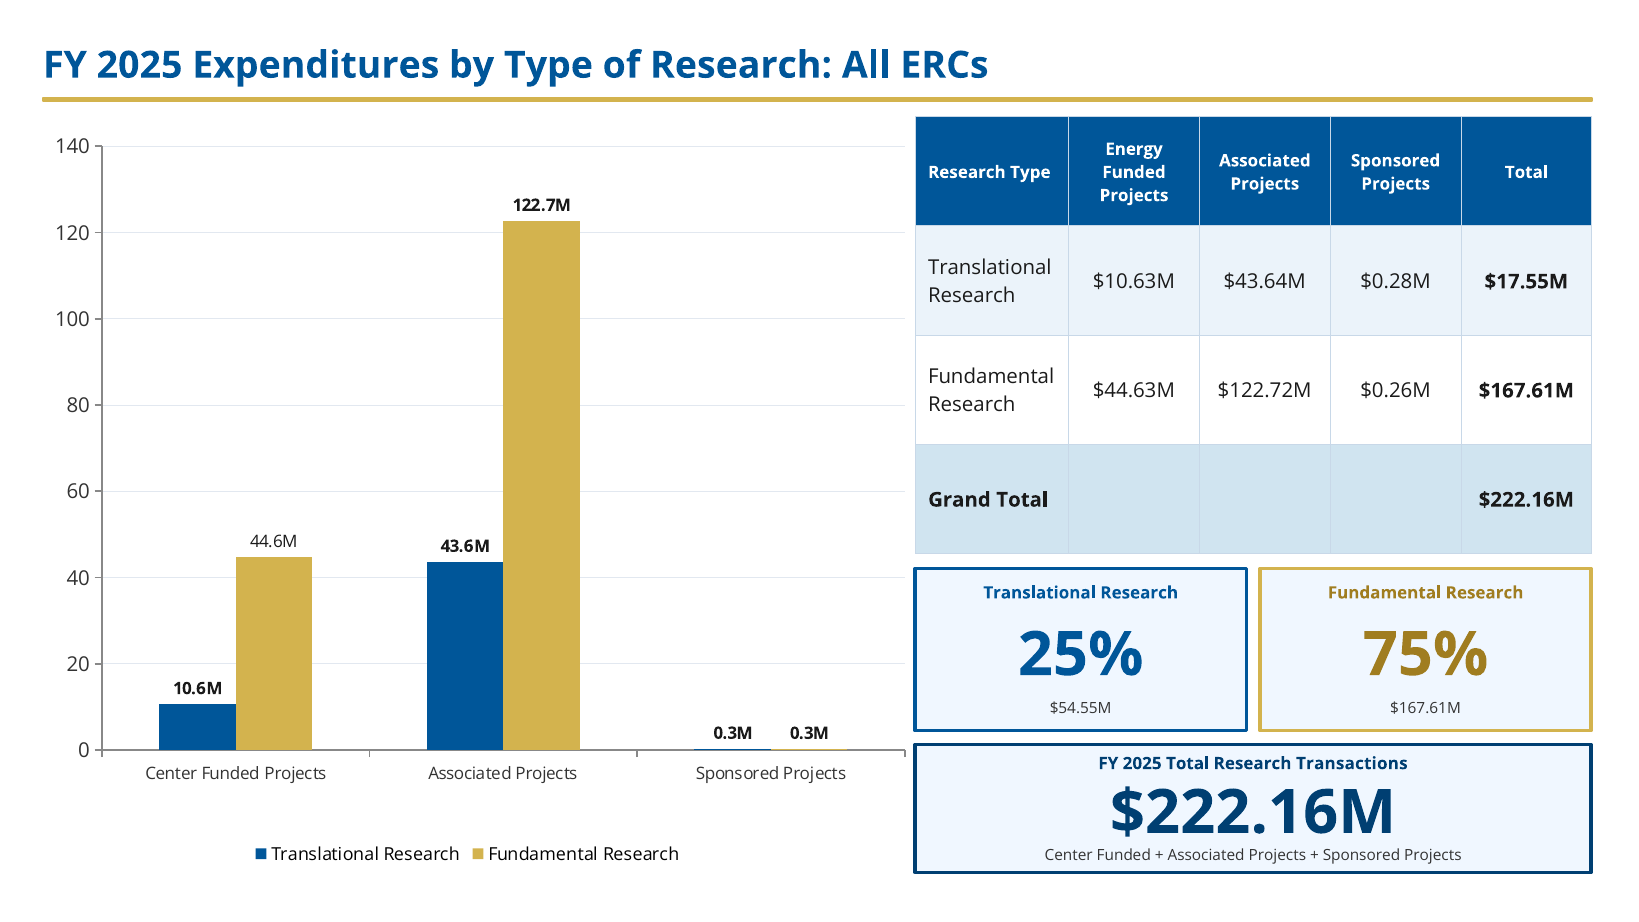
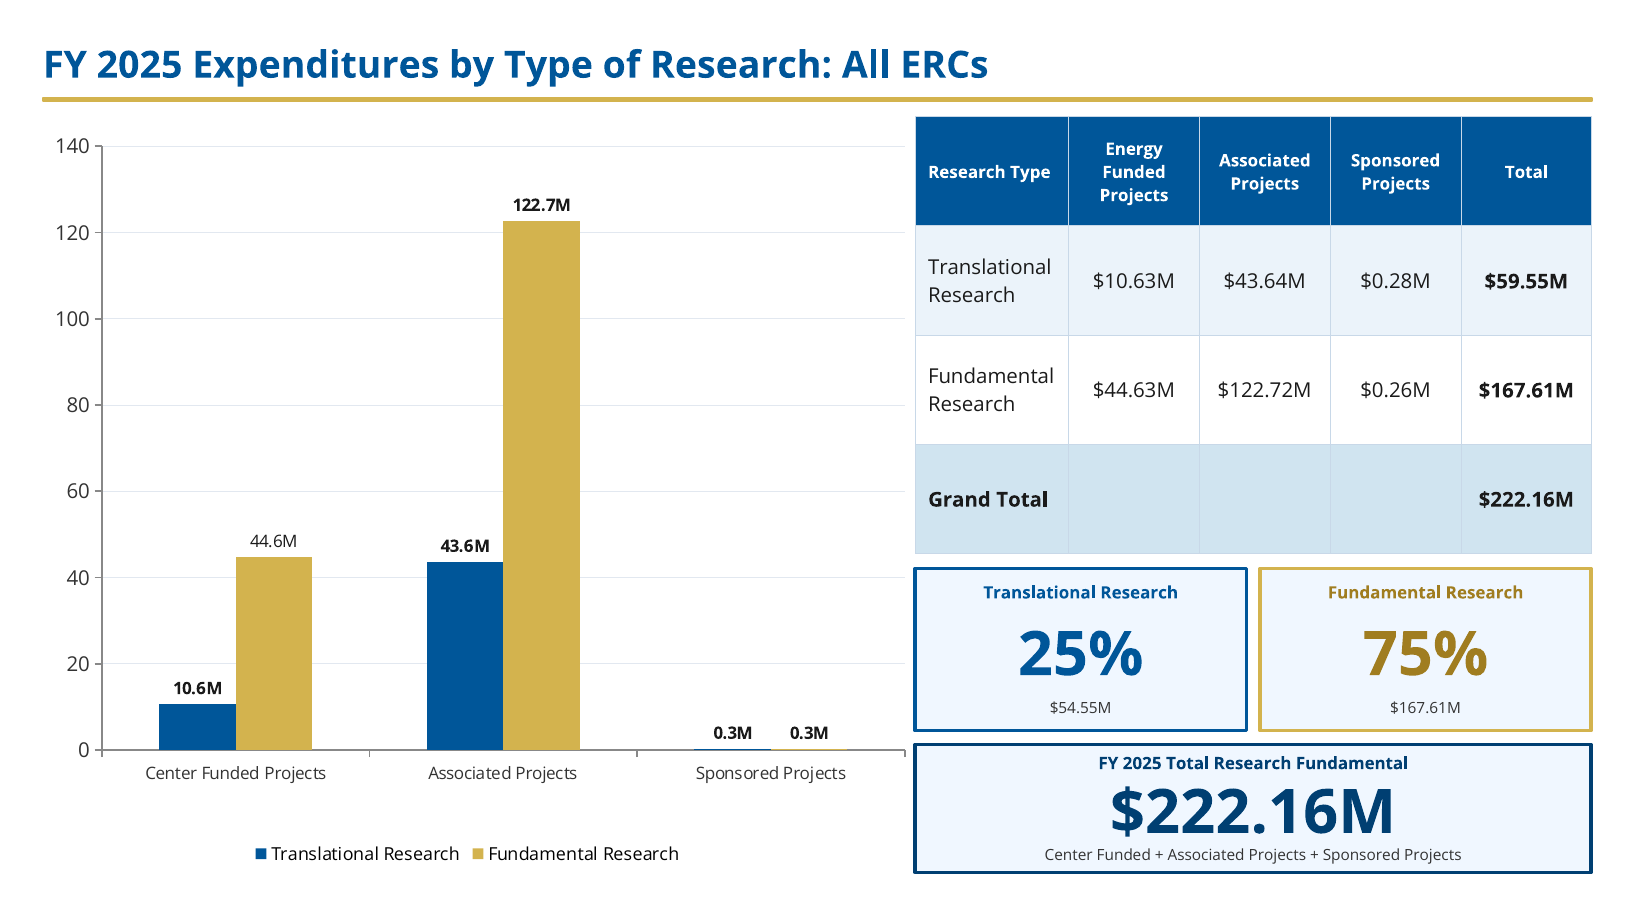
$17.55M: $17.55M -> $59.55M
Total Research Transactions: Transactions -> Fundamental
